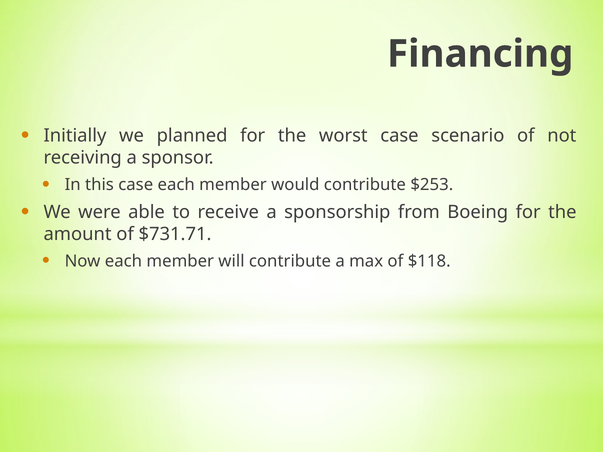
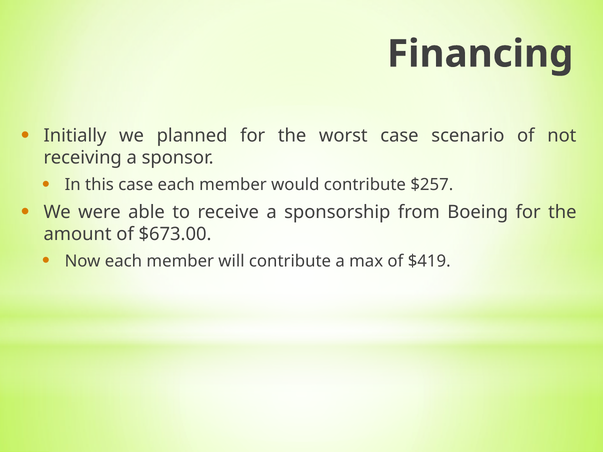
$253: $253 -> $257
$731.71: $731.71 -> $673.00
$118: $118 -> $419
